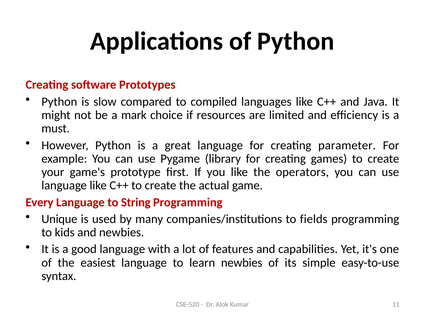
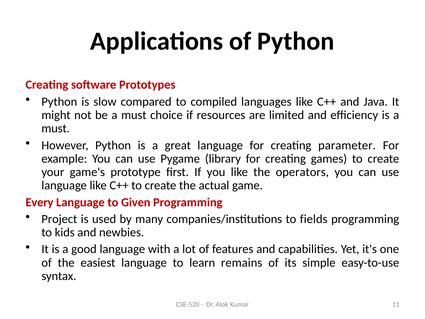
be a mark: mark -> must
String: String -> Given
Unique: Unique -> Project
learn newbies: newbies -> remains
